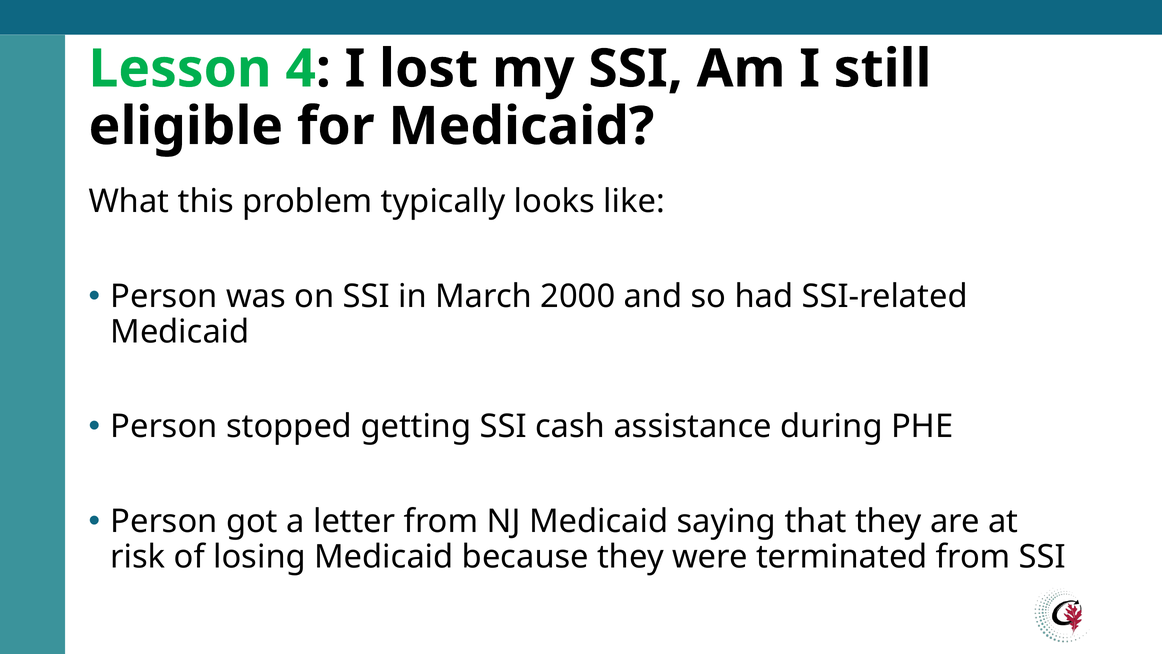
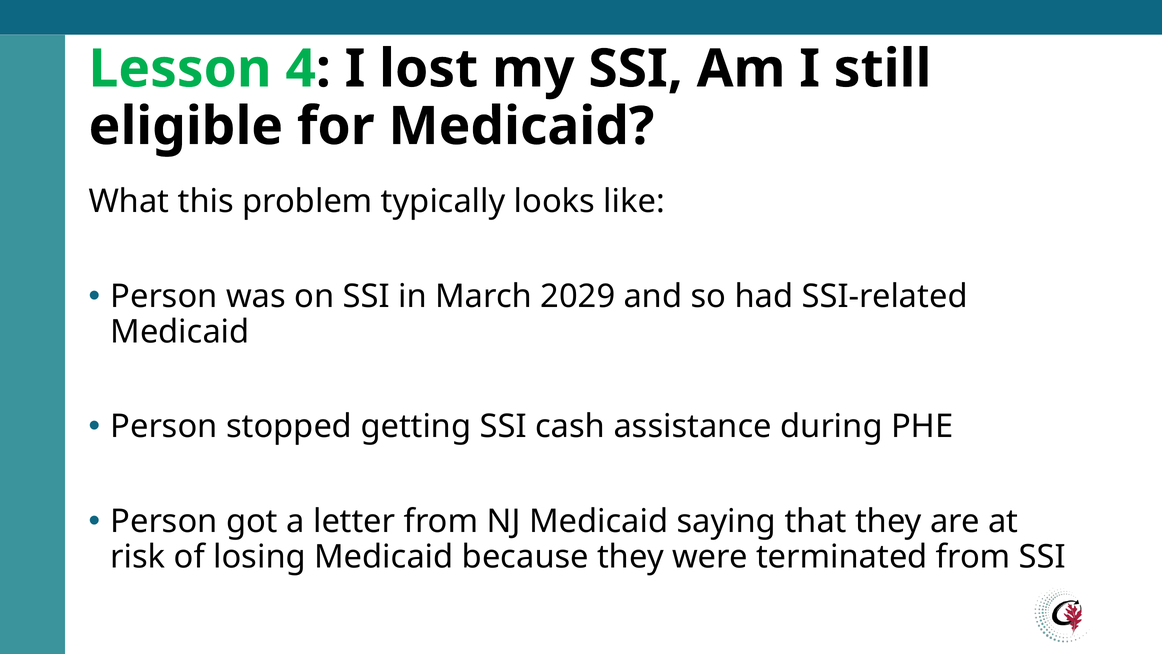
2000: 2000 -> 2029
